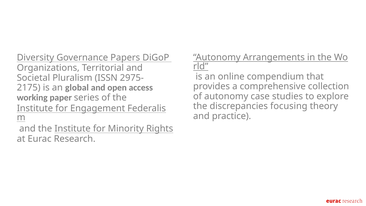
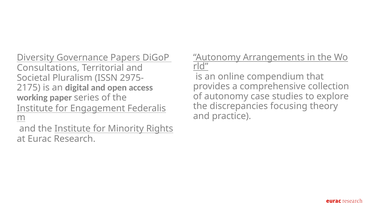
Organizations: Organizations -> Consultations
global: global -> digital
